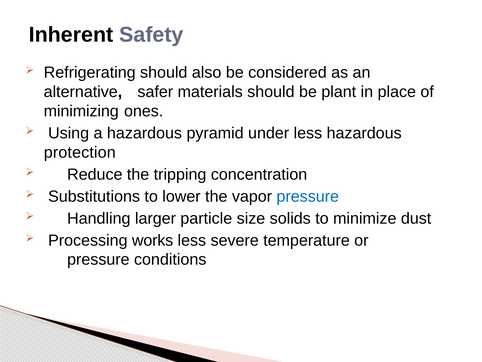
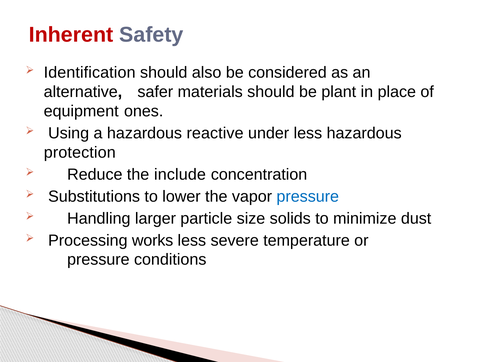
Inherent colour: black -> red
Refrigerating: Refrigerating -> Identification
minimizing: minimizing -> equipment
pyramid: pyramid -> reactive
tripping: tripping -> include
